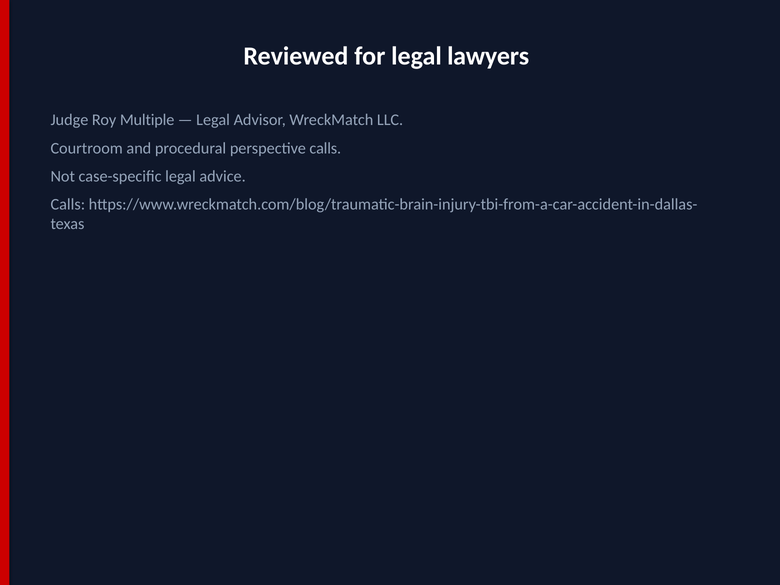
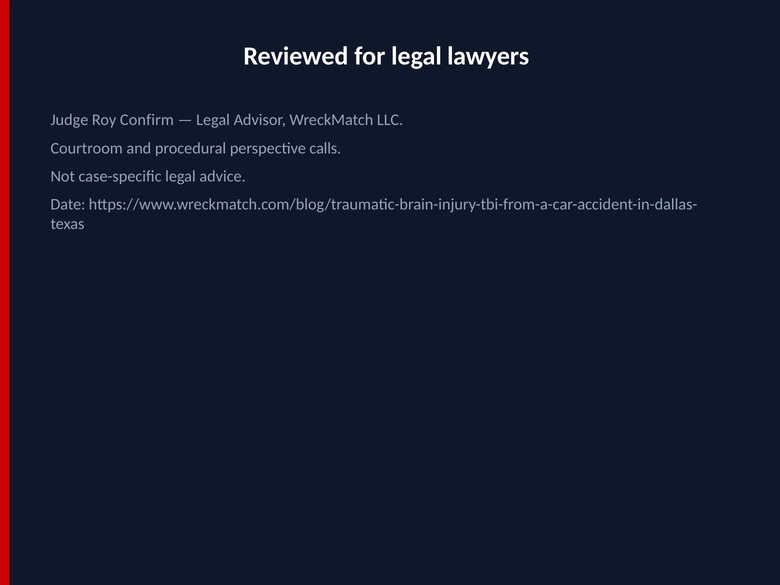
Multiple: Multiple -> Confirm
Calls at (68, 205): Calls -> Date
